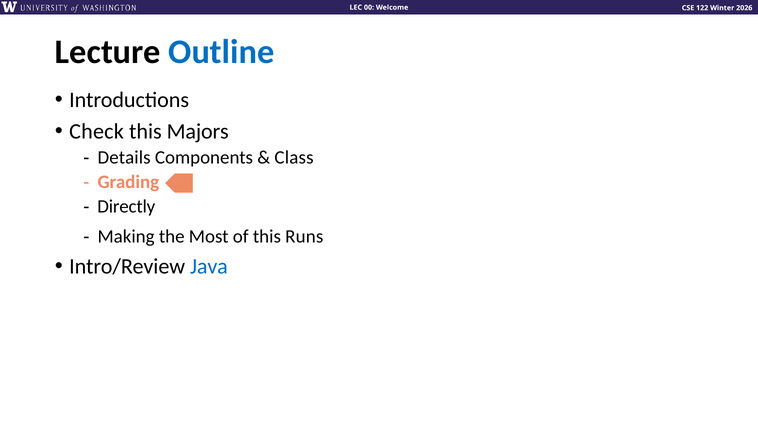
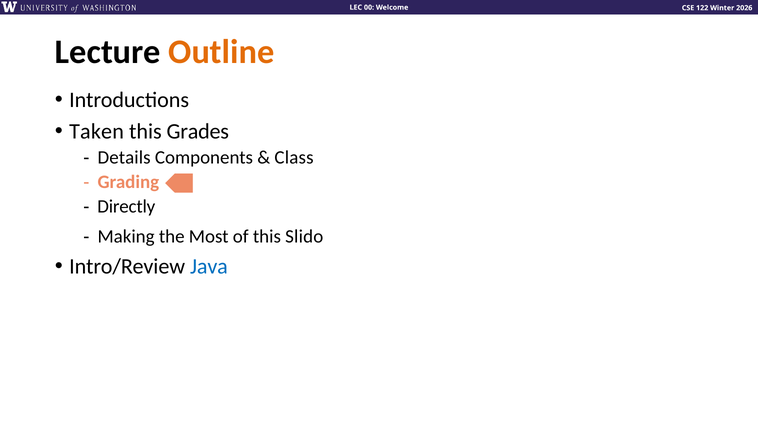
Outline colour: blue -> orange
Check: Check -> Taken
Majors: Majors -> Grades
Runs: Runs -> Slido
